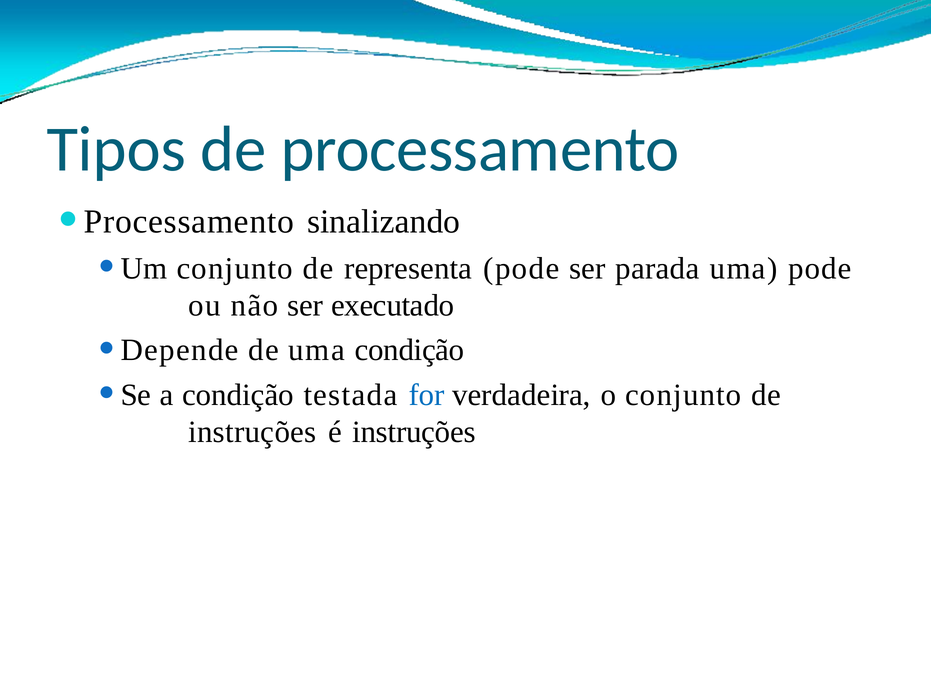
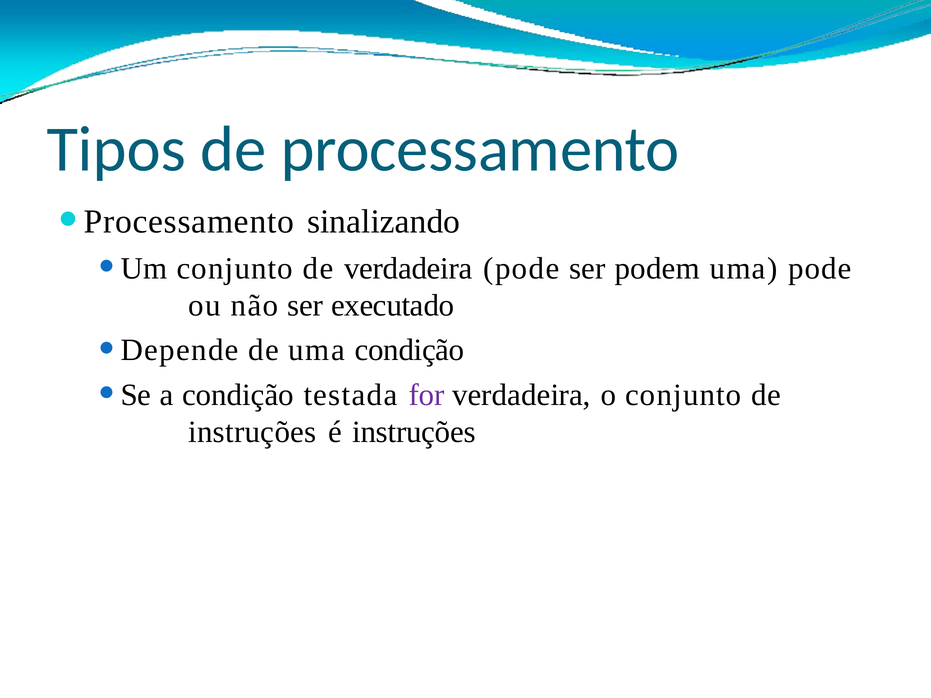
de representa: representa -> verdadeira
parada: parada -> podem
for colour: blue -> purple
